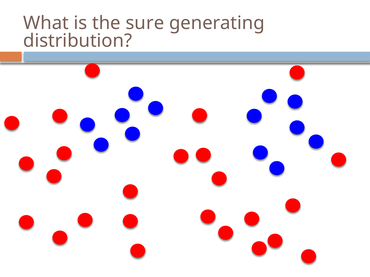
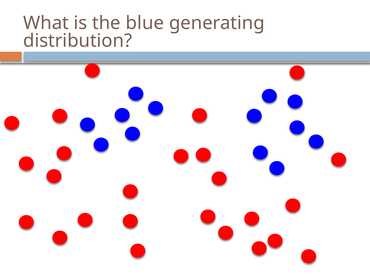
sure: sure -> blue
